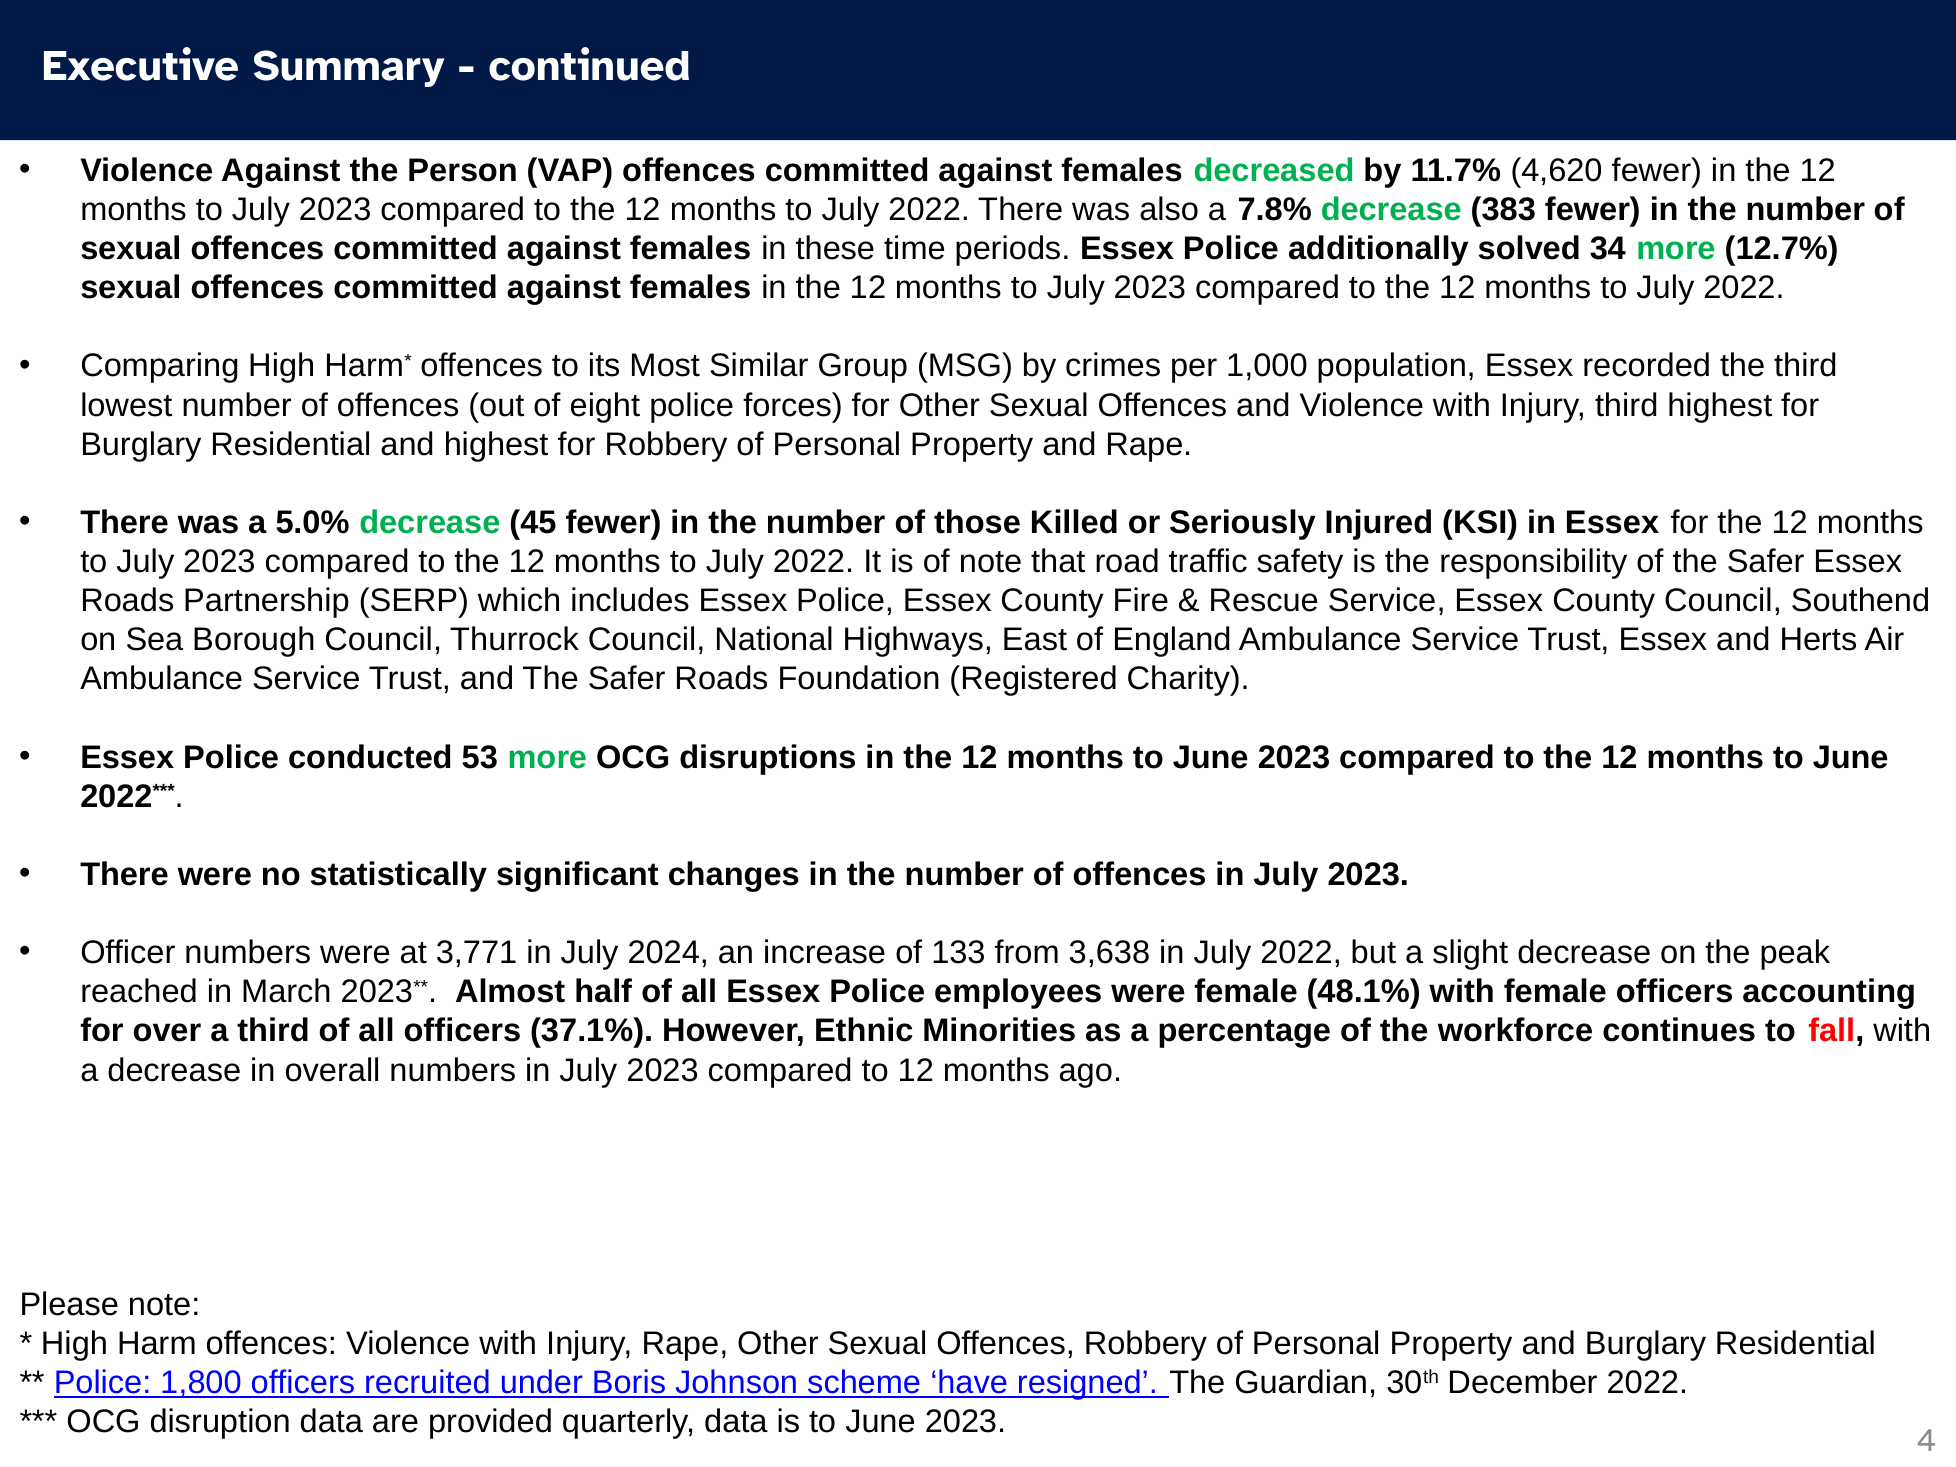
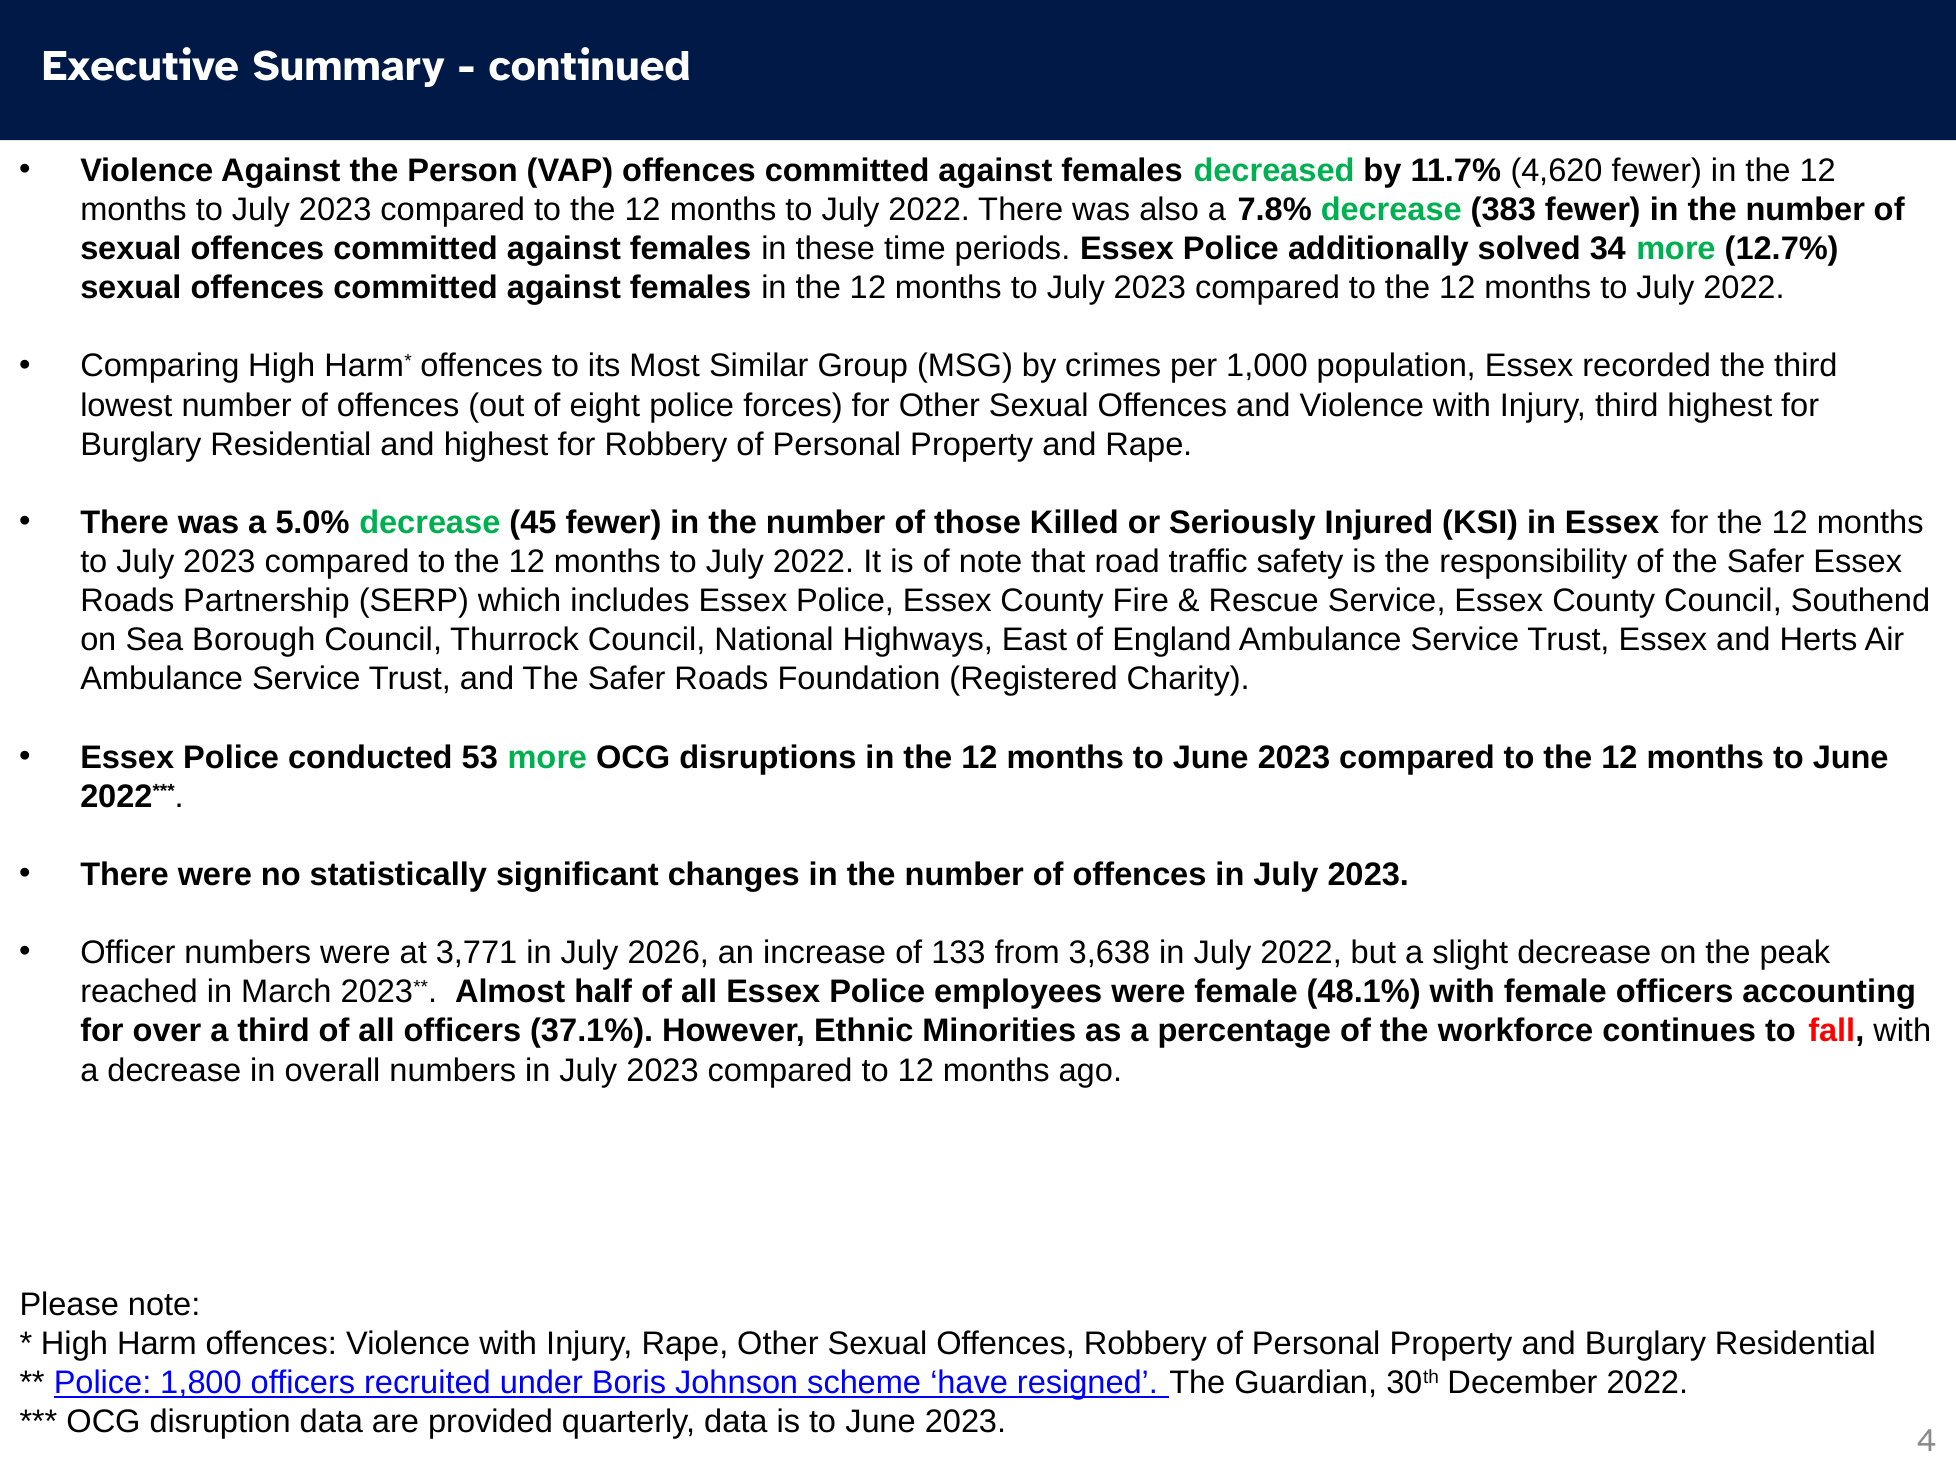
2024: 2024 -> 2026
